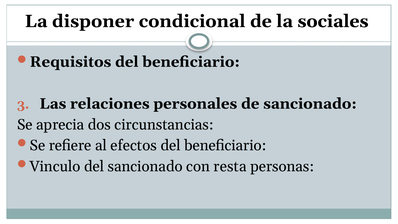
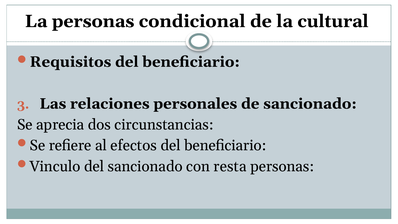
La disponer: disponer -> personas
sociales: sociales -> cultural
